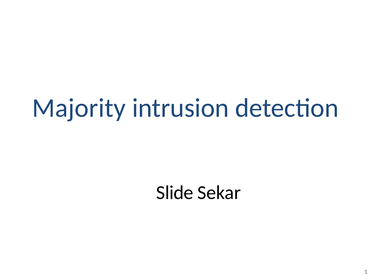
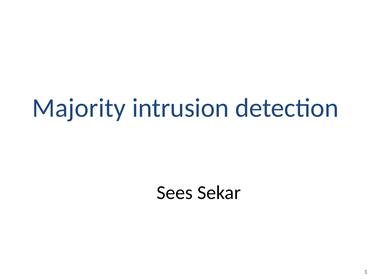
Slide: Slide -> Sees
